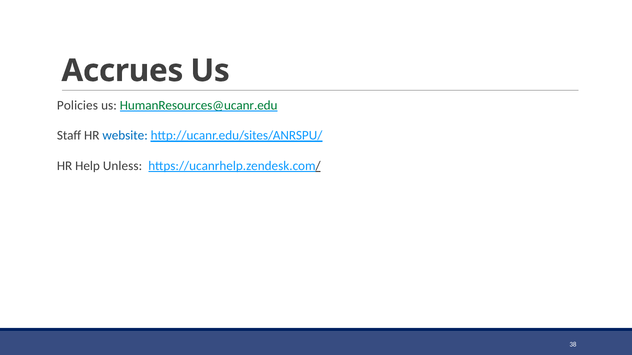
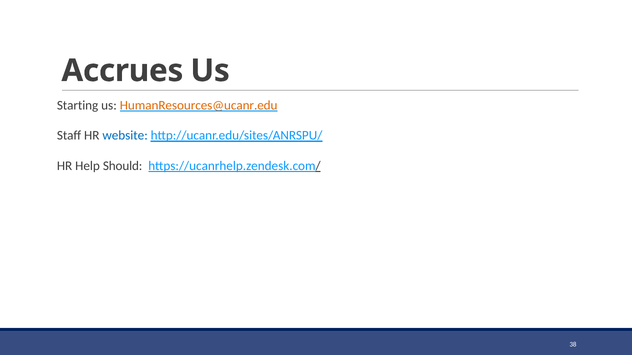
Policies: Policies -> Starting
HumanResources@ucanr.edu colour: green -> orange
Unless: Unless -> Should
